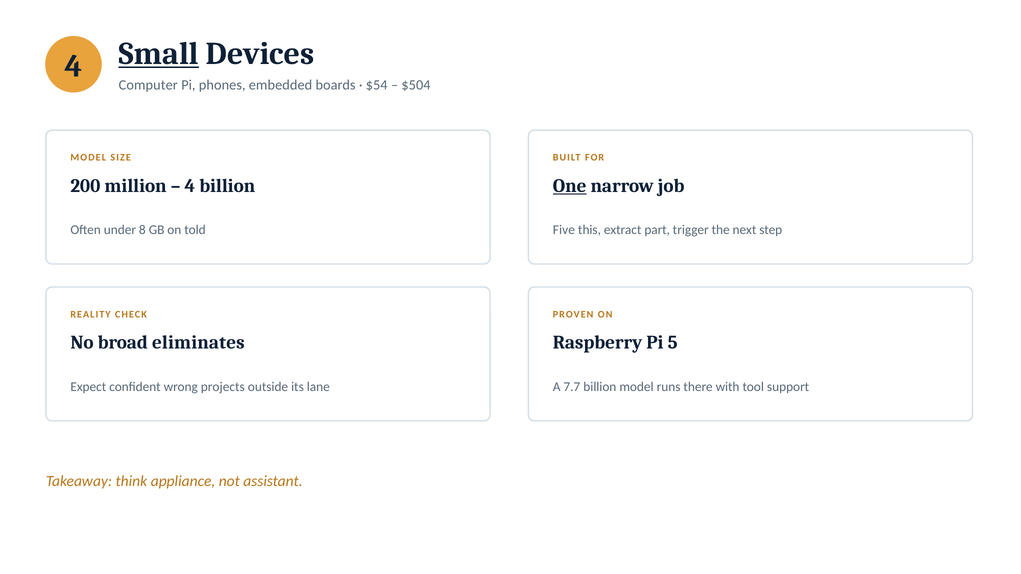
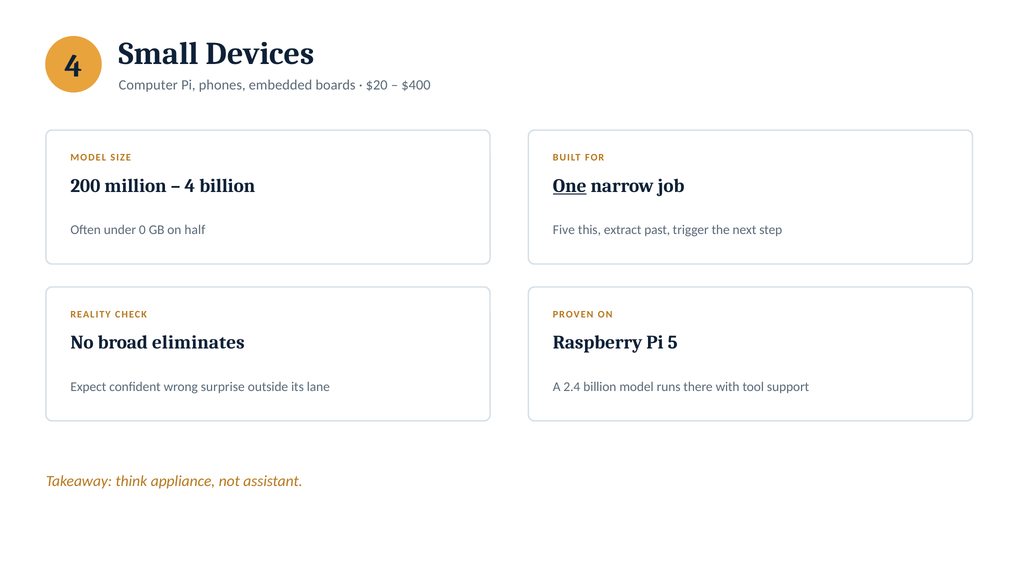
Small underline: present -> none
$54: $54 -> $20
$504: $504 -> $400
8: 8 -> 0
told: told -> half
part: part -> past
projects: projects -> surprise
7.7: 7.7 -> 2.4
